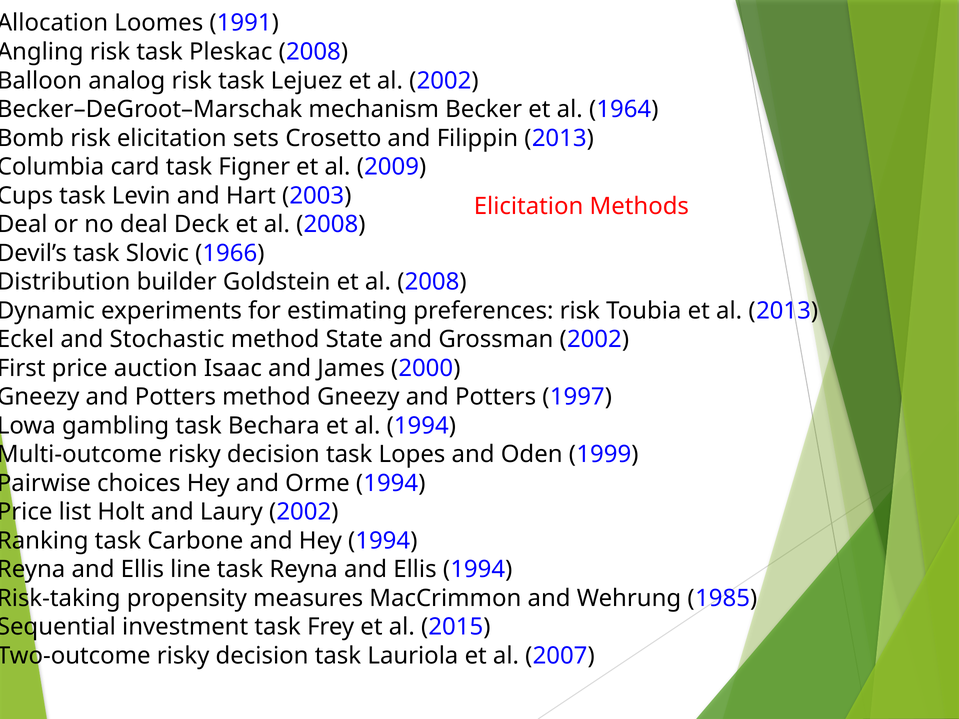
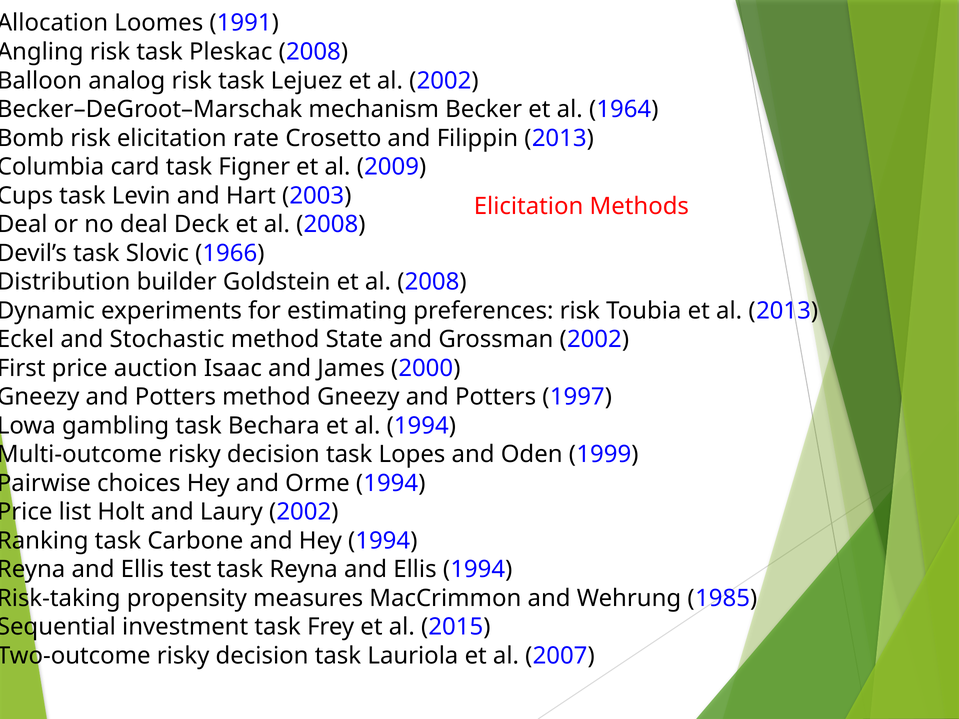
sets: sets -> rate
line: line -> test
